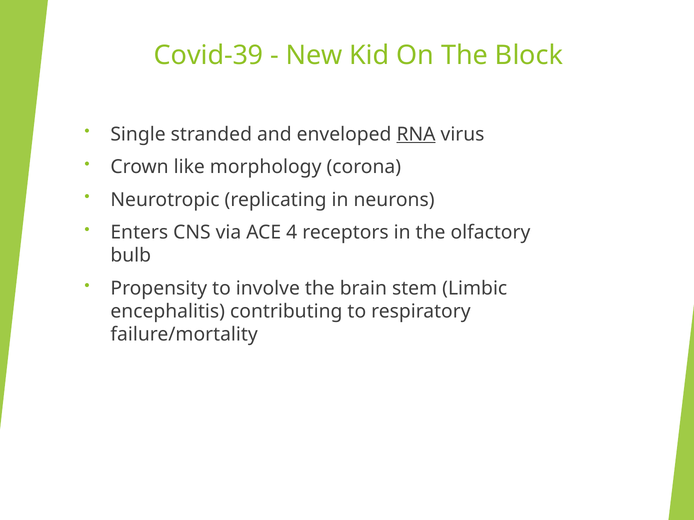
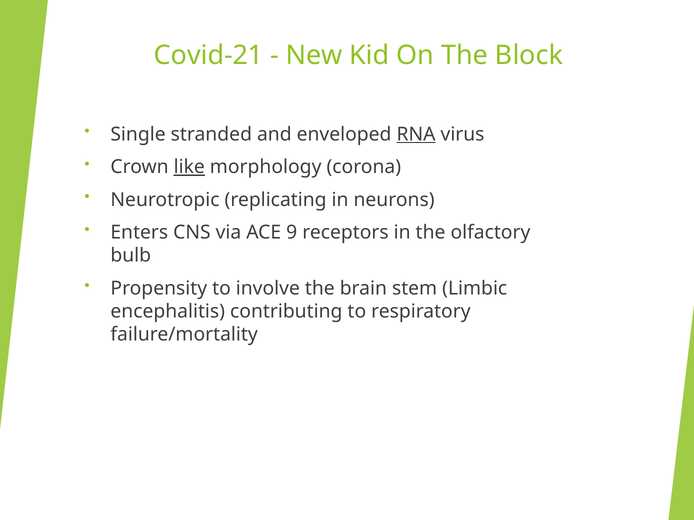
Covid-39: Covid-39 -> Covid-21
like underline: none -> present
4: 4 -> 9
